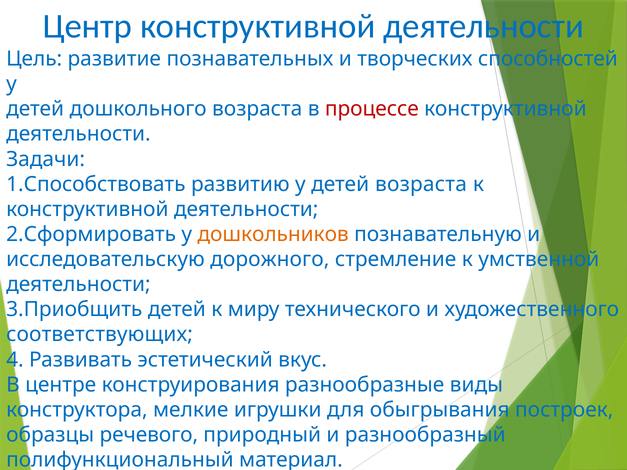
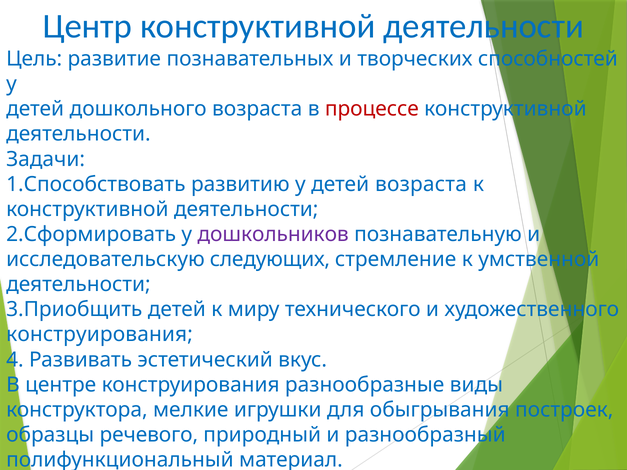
дошкольников colour: orange -> purple
дорожного: дорожного -> следующих
соответствующих at (100, 335): соответствующих -> конструирования
